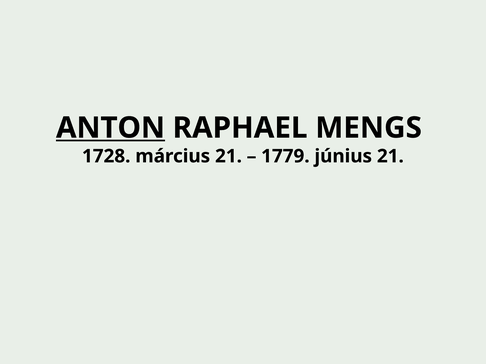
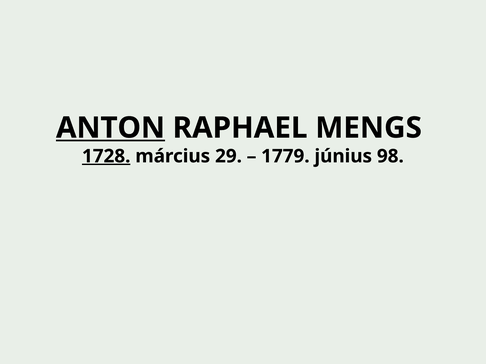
1728 underline: none -> present
március 21: 21 -> 29
június 21: 21 -> 98
